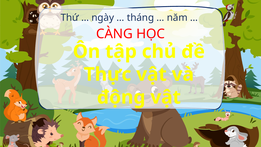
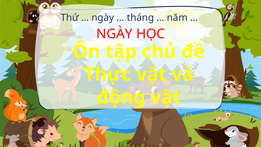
CÀNG at (114, 34): CÀNG -> NGÀY
